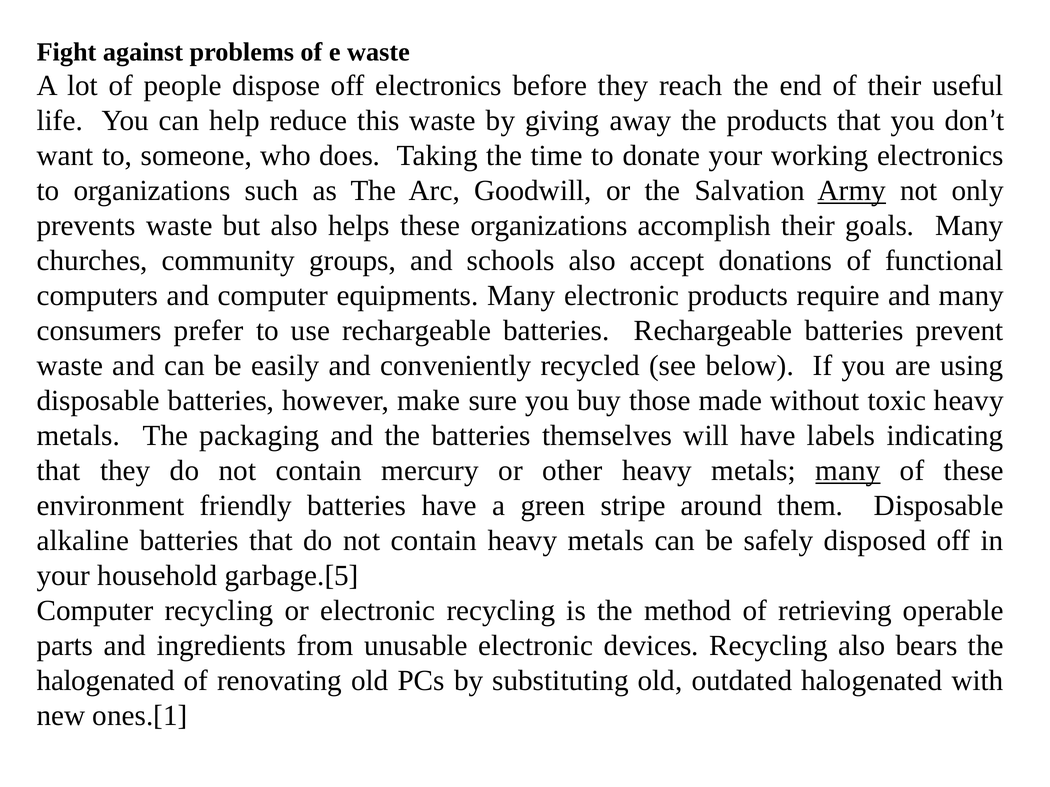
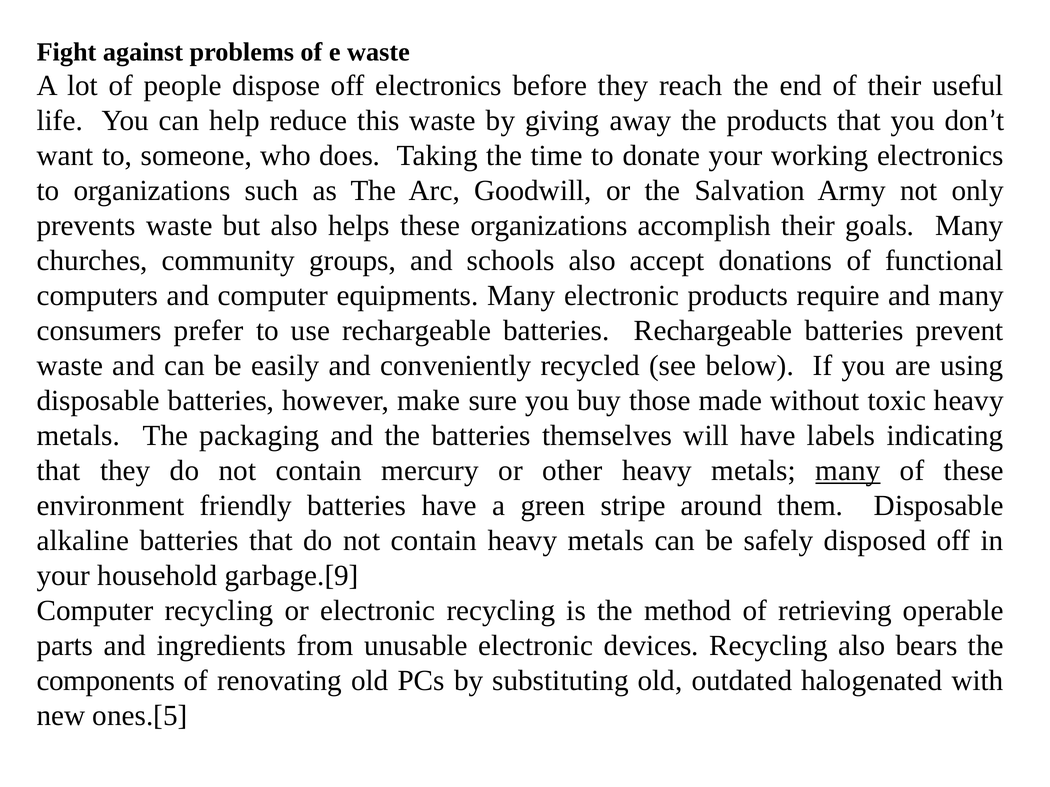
Army underline: present -> none
garbage.[5: garbage.[5 -> garbage.[9
halogenated at (106, 681): halogenated -> components
ones.[1: ones.[1 -> ones.[5
